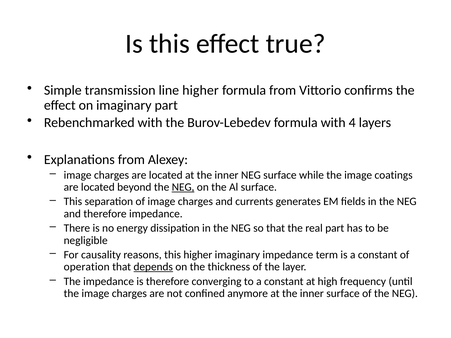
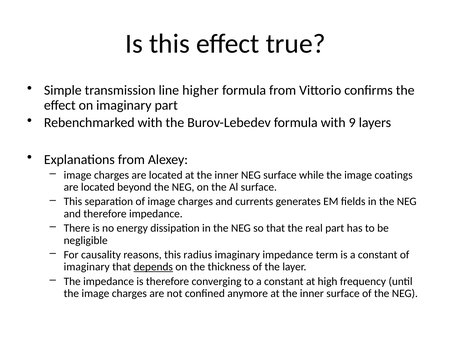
4: 4 -> 9
NEG at (183, 187) underline: present -> none
this higher: higher -> radius
operation at (87, 267): operation -> imaginary
